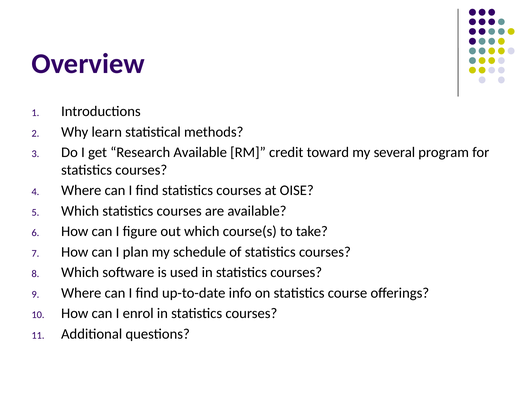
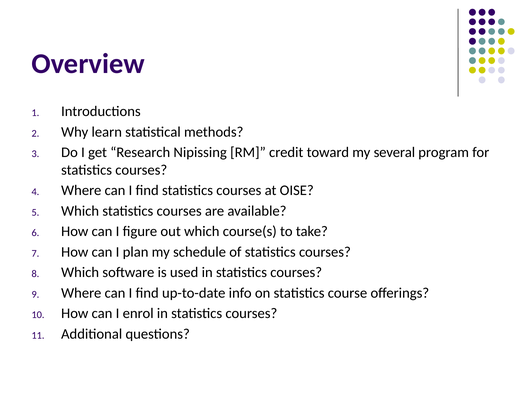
Research Available: Available -> Nipissing
